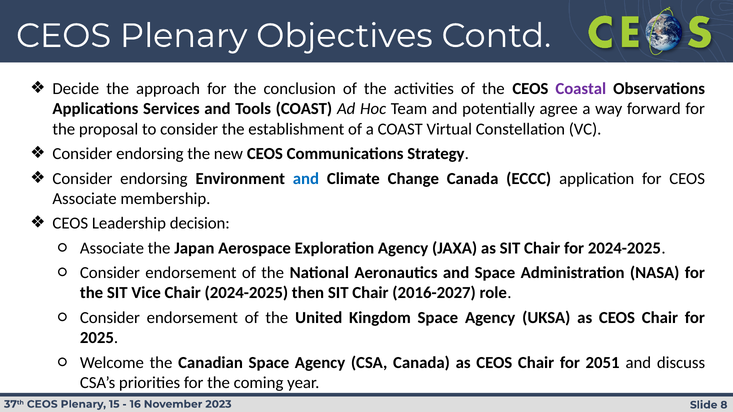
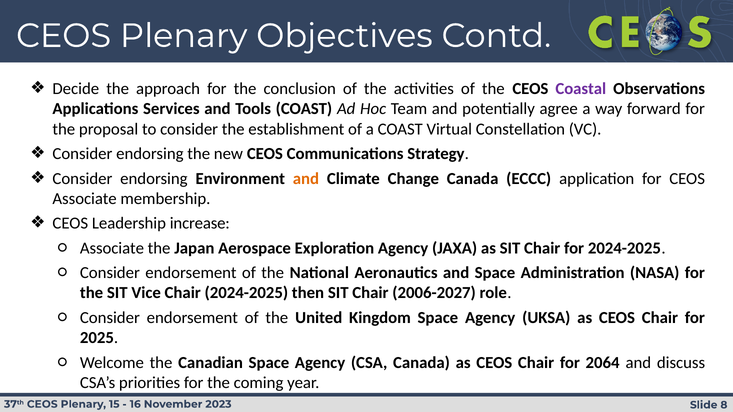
and at (306, 179) colour: blue -> orange
decision: decision -> increase
2016-2027: 2016-2027 -> 2006-2027
2051: 2051 -> 2064
